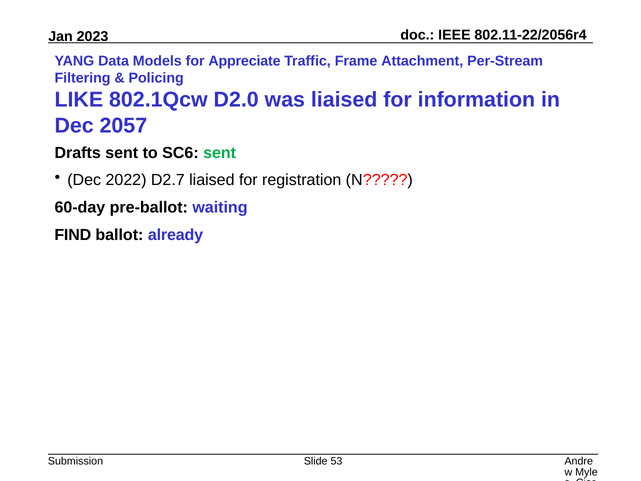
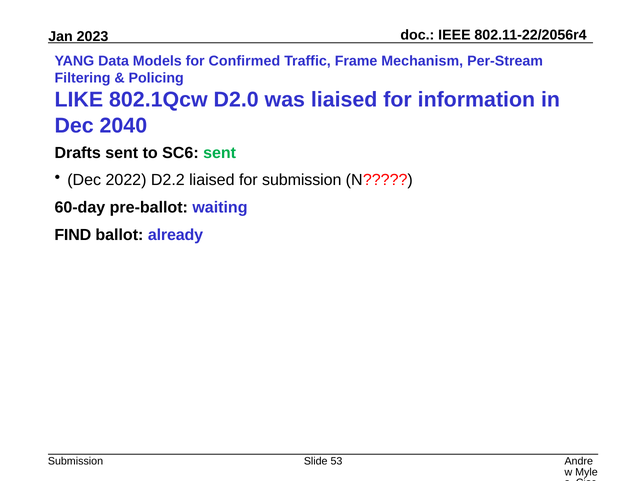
Appreciate: Appreciate -> Confirmed
Attachment: Attachment -> Mechanism
2057: 2057 -> 2040
D2.7: D2.7 -> D2.2
for registration: registration -> submission
